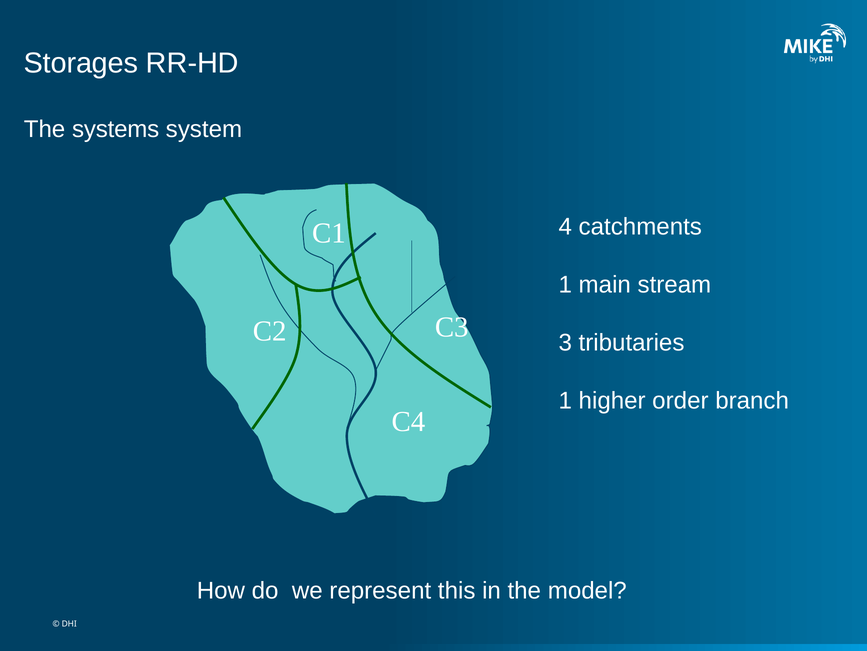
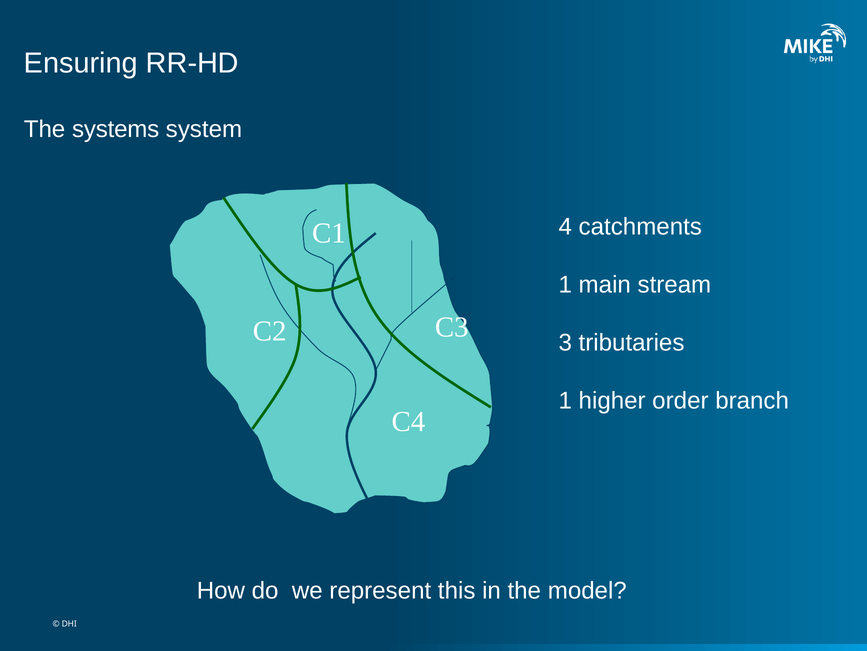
Storages: Storages -> Ensuring
